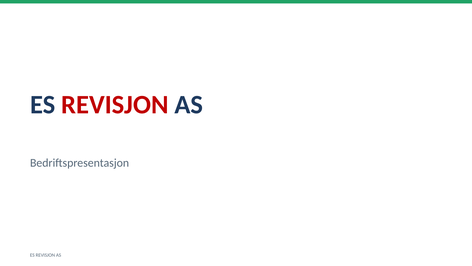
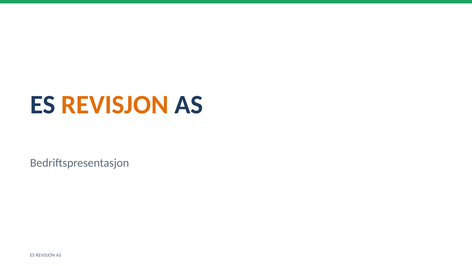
REVISJON at (115, 105) colour: red -> orange
